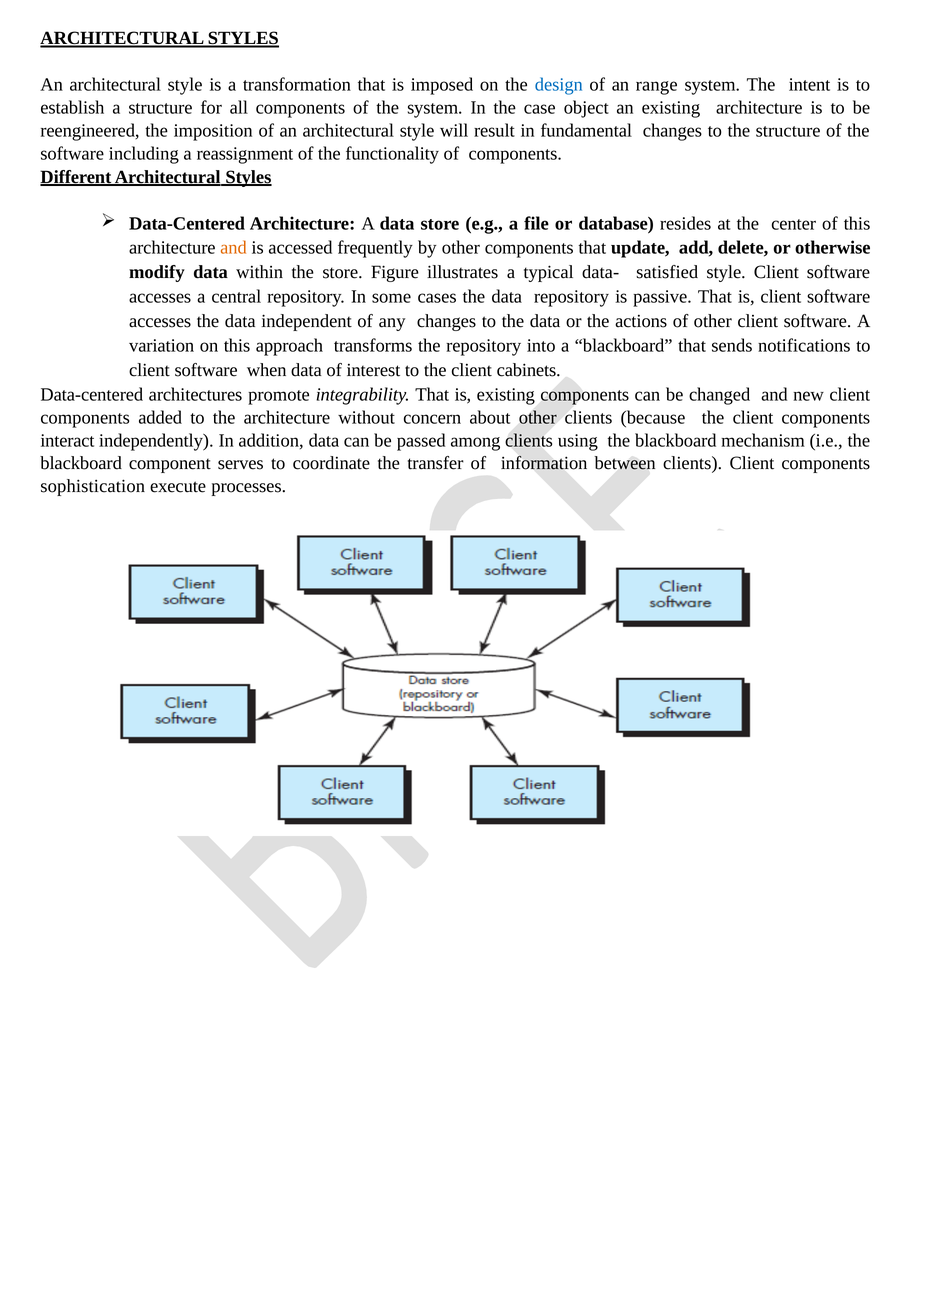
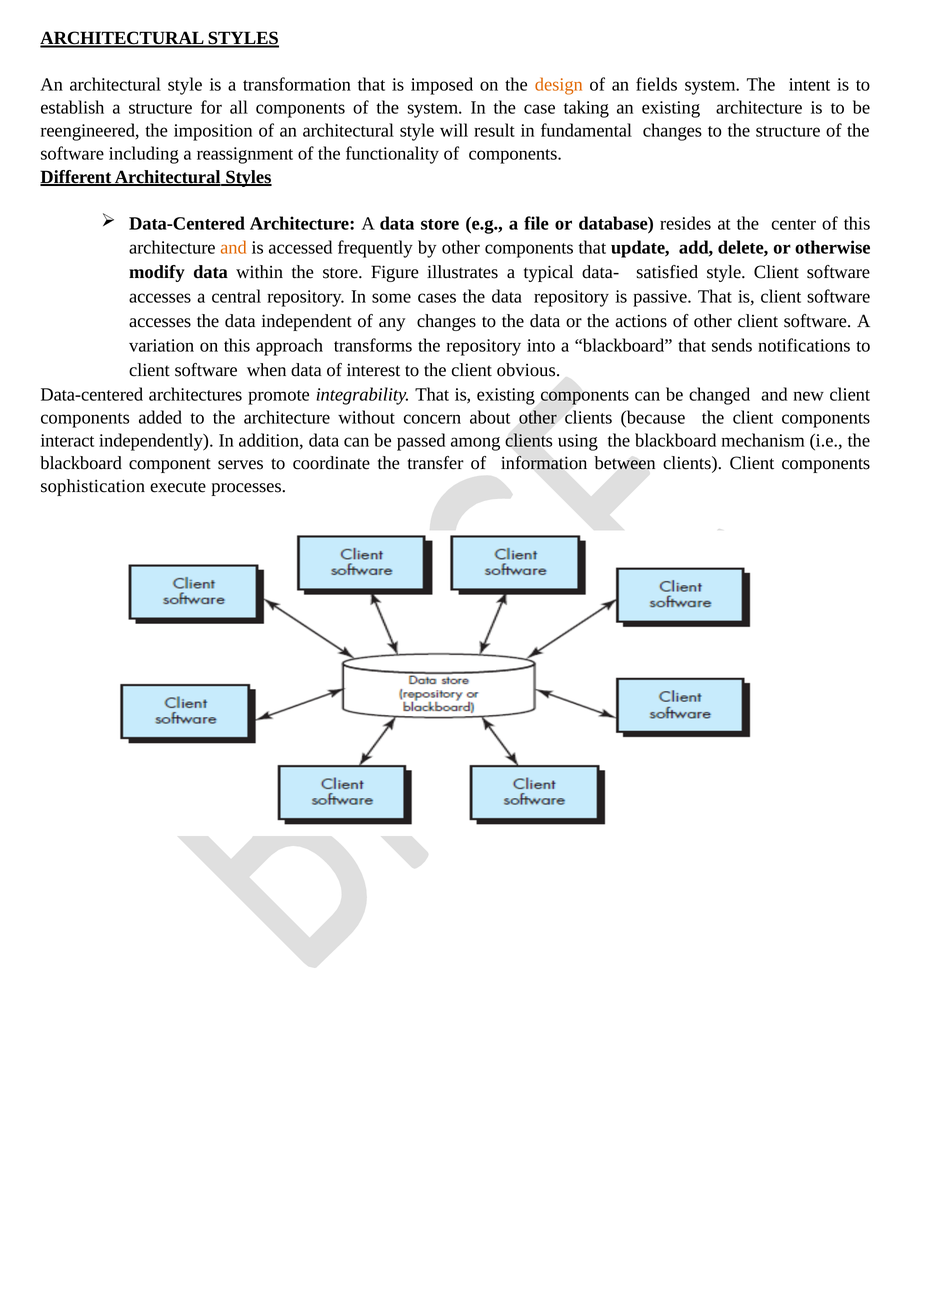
design colour: blue -> orange
range: range -> fields
object: object -> taking
cabinets: cabinets -> obvious
